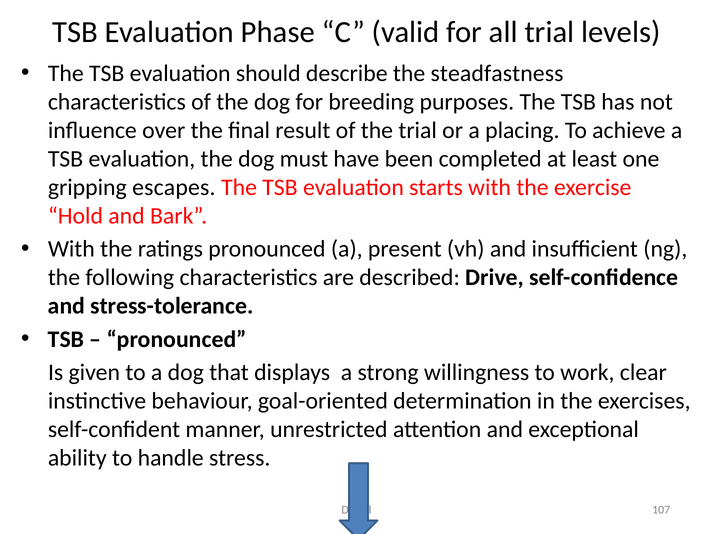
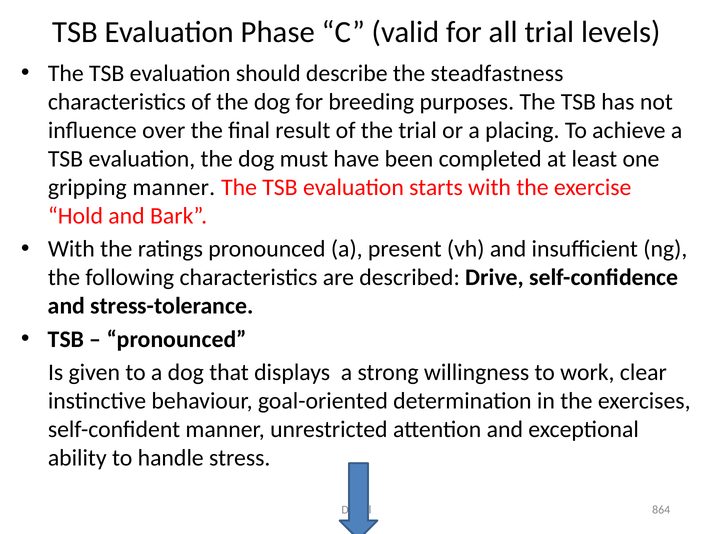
gripping escapes: escapes -> manner
107: 107 -> 864
